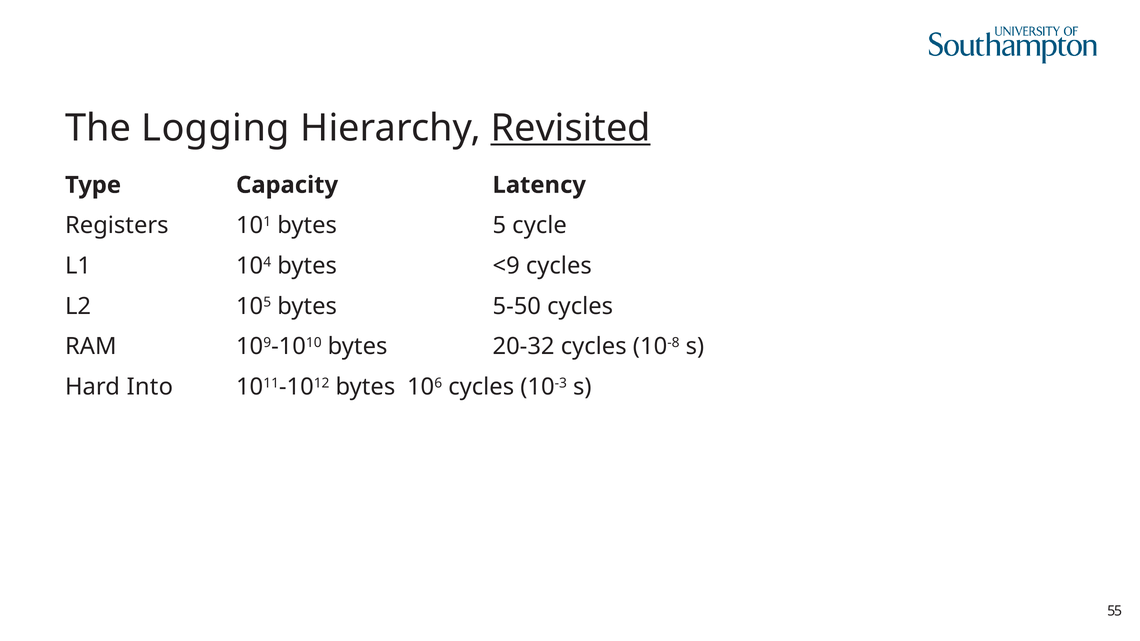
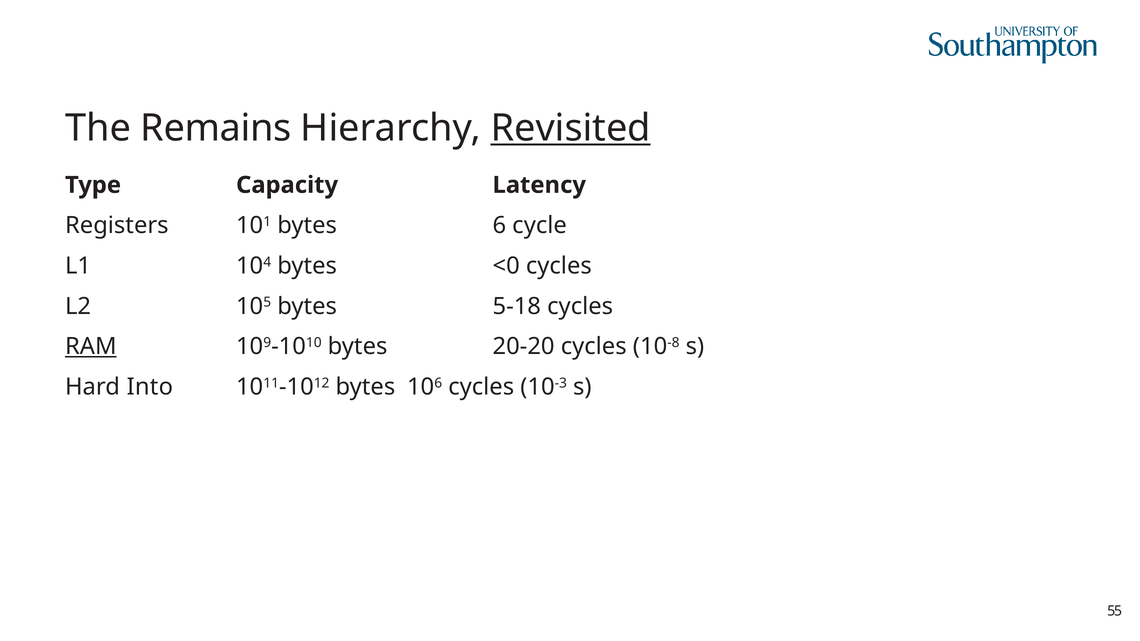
Logging: Logging -> Remains
bytes 5: 5 -> 6
<9: <9 -> <0
5-50: 5-50 -> 5-18
RAM underline: none -> present
20-32: 20-32 -> 20-20
